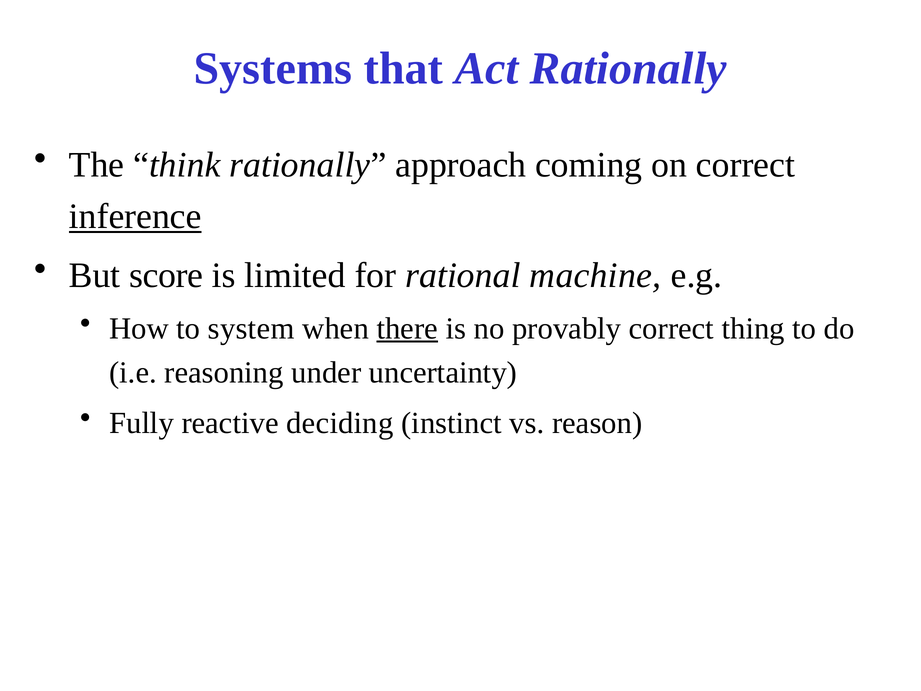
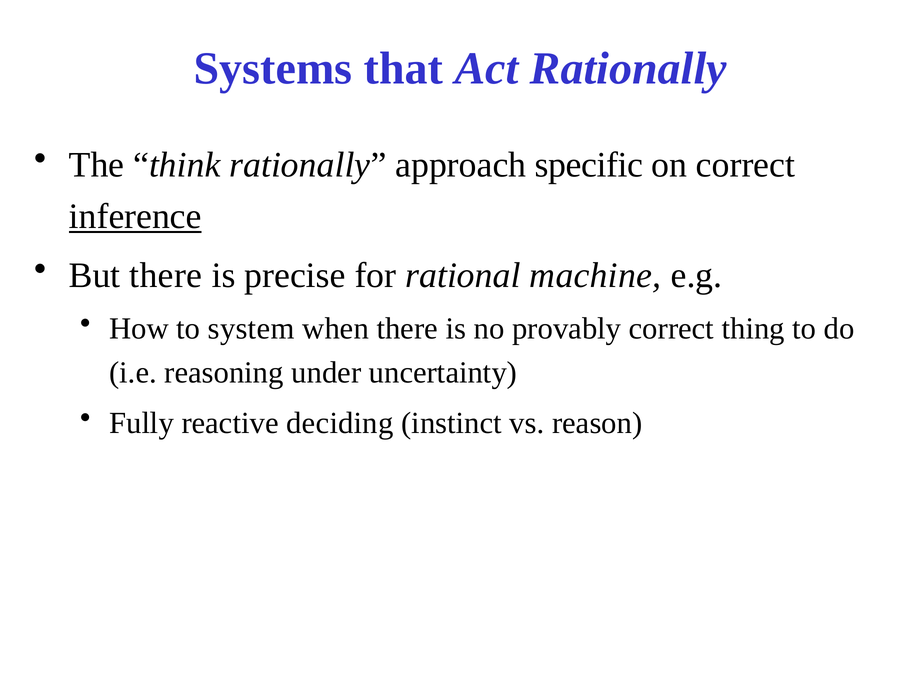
coming: coming -> specific
But score: score -> there
limited: limited -> precise
there at (407, 328) underline: present -> none
